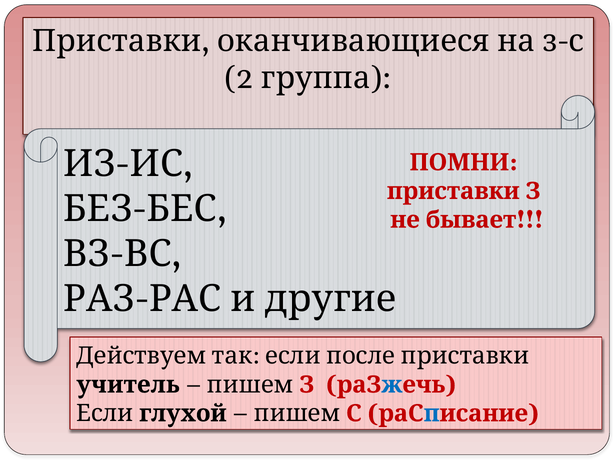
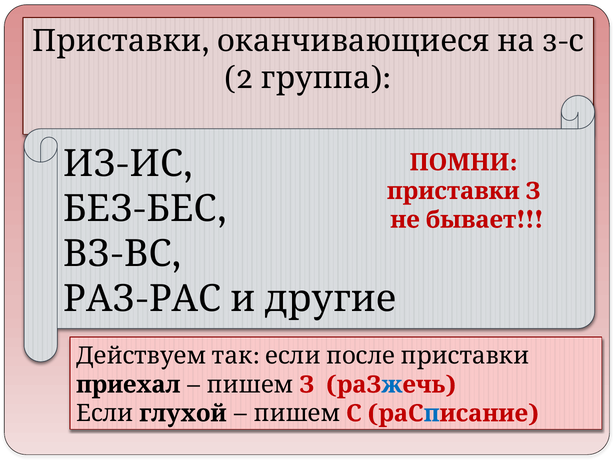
учитель: учитель -> приехал
